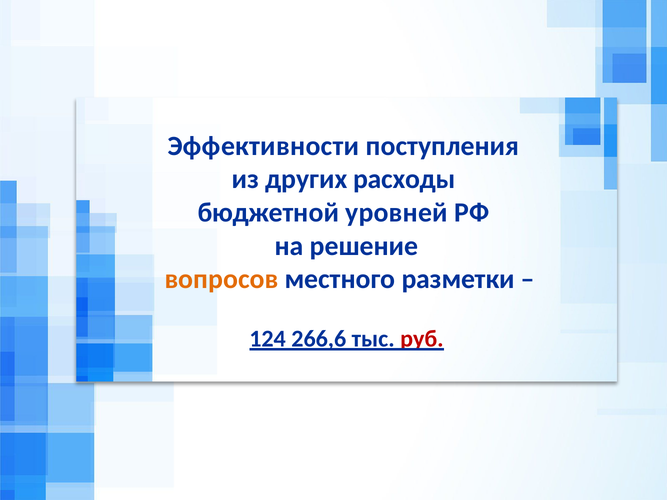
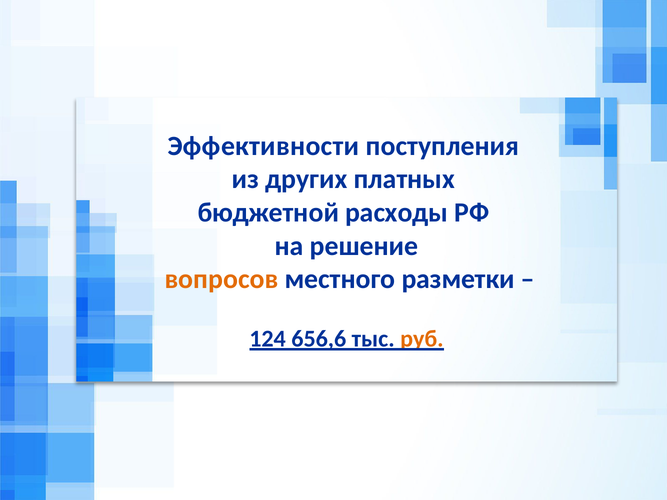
расходы: расходы -> платных
уровней: уровней -> расходы
266,6: 266,6 -> 656,6
руб colour: red -> orange
